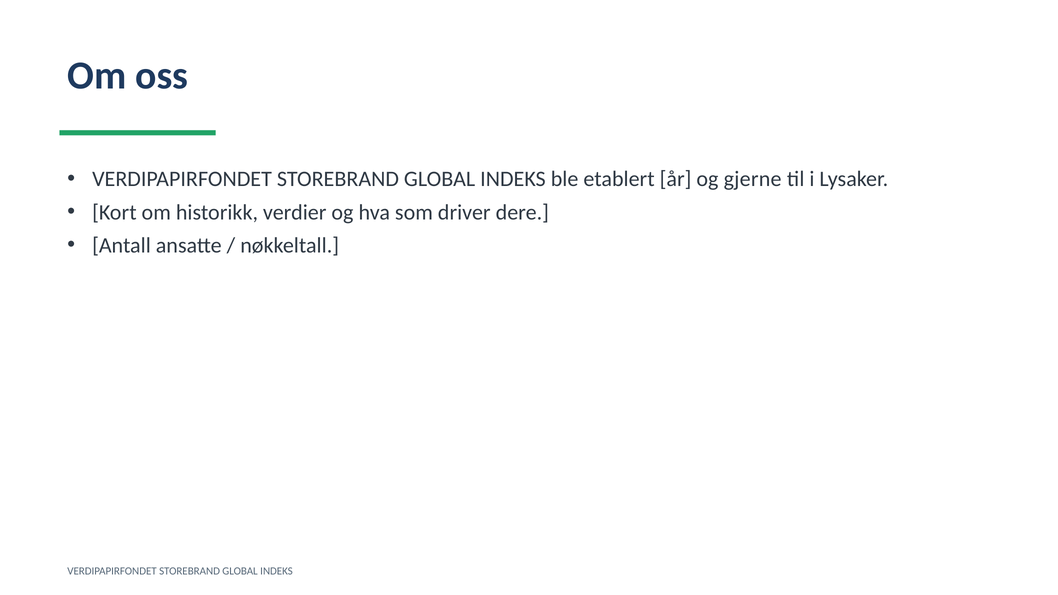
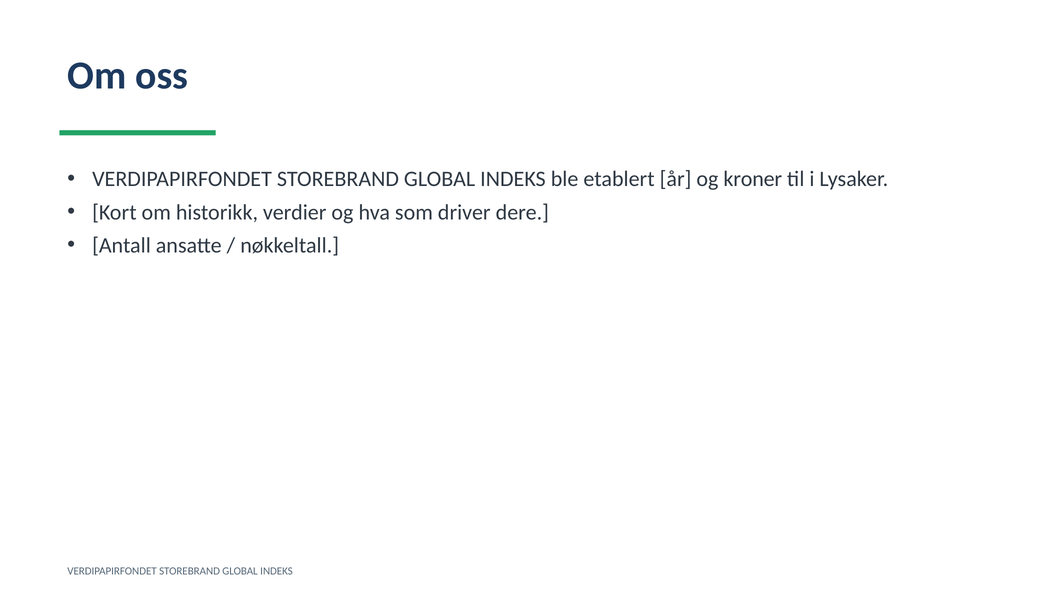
gjerne: gjerne -> kroner
